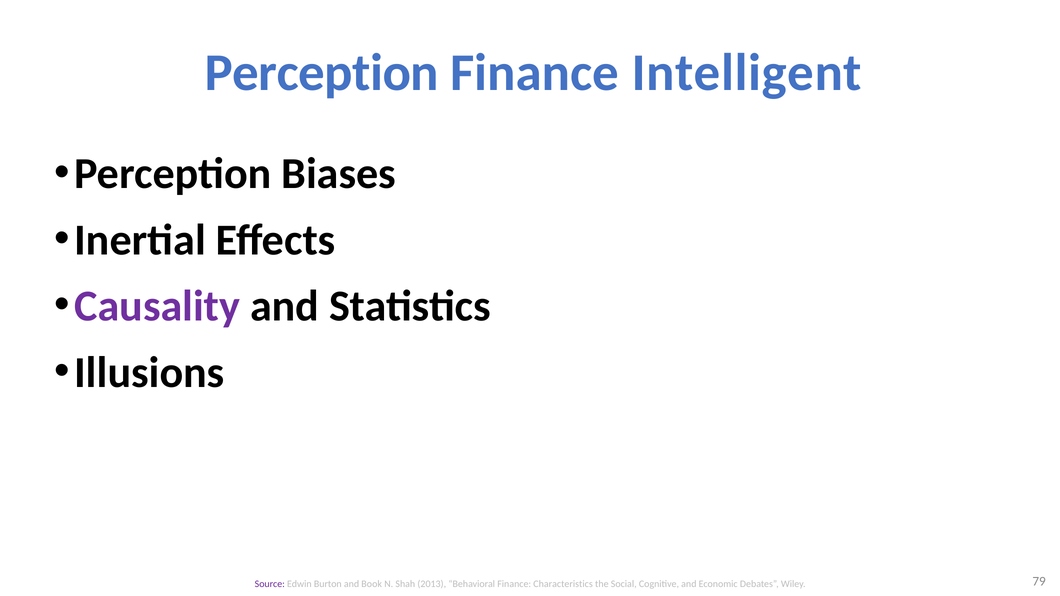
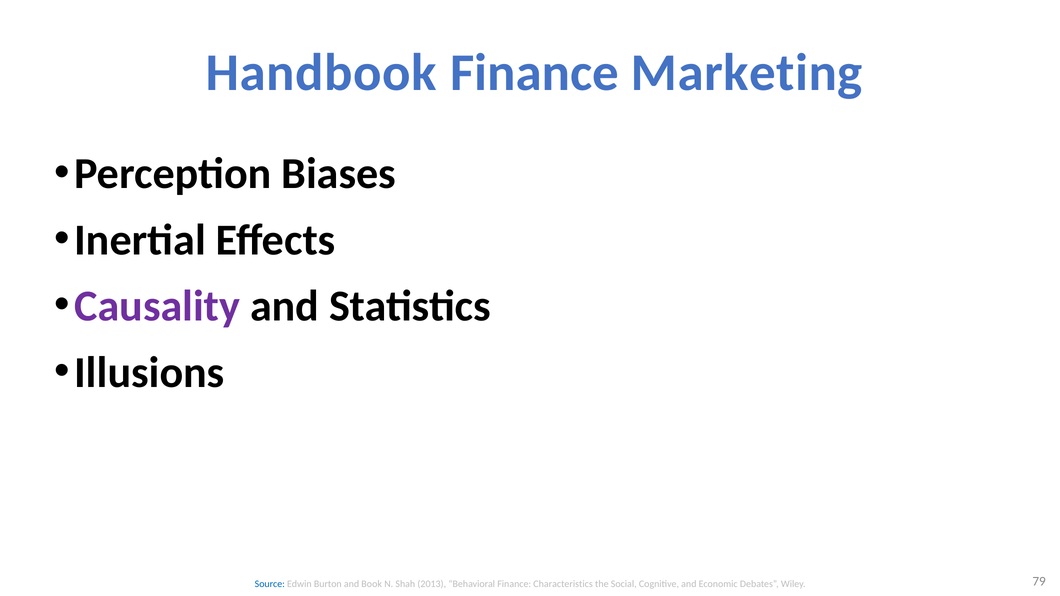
Perception at (322, 73): Perception -> Handbook
Intelligent: Intelligent -> Marketing
Source colour: purple -> blue
